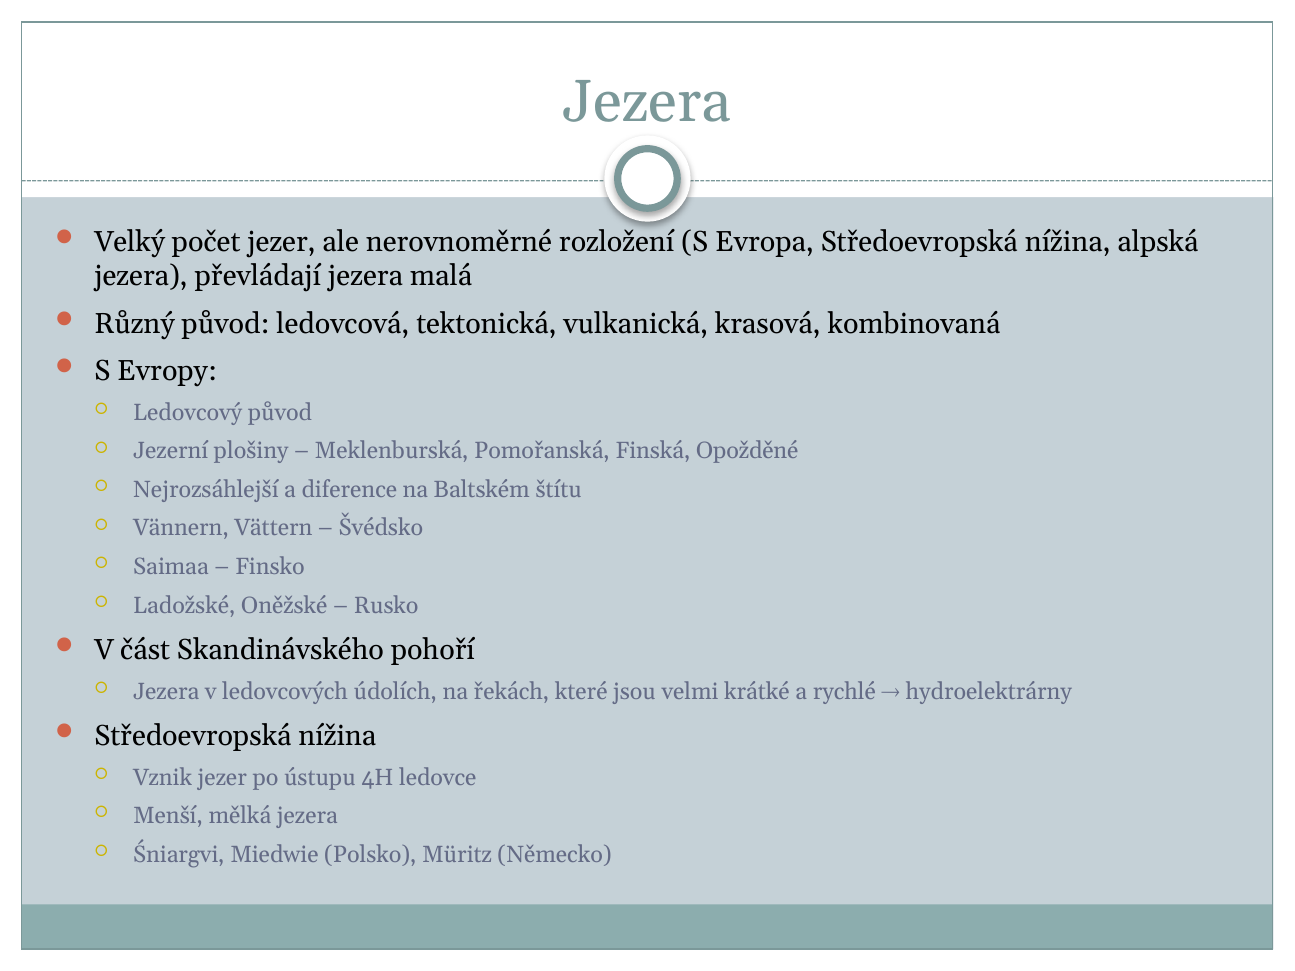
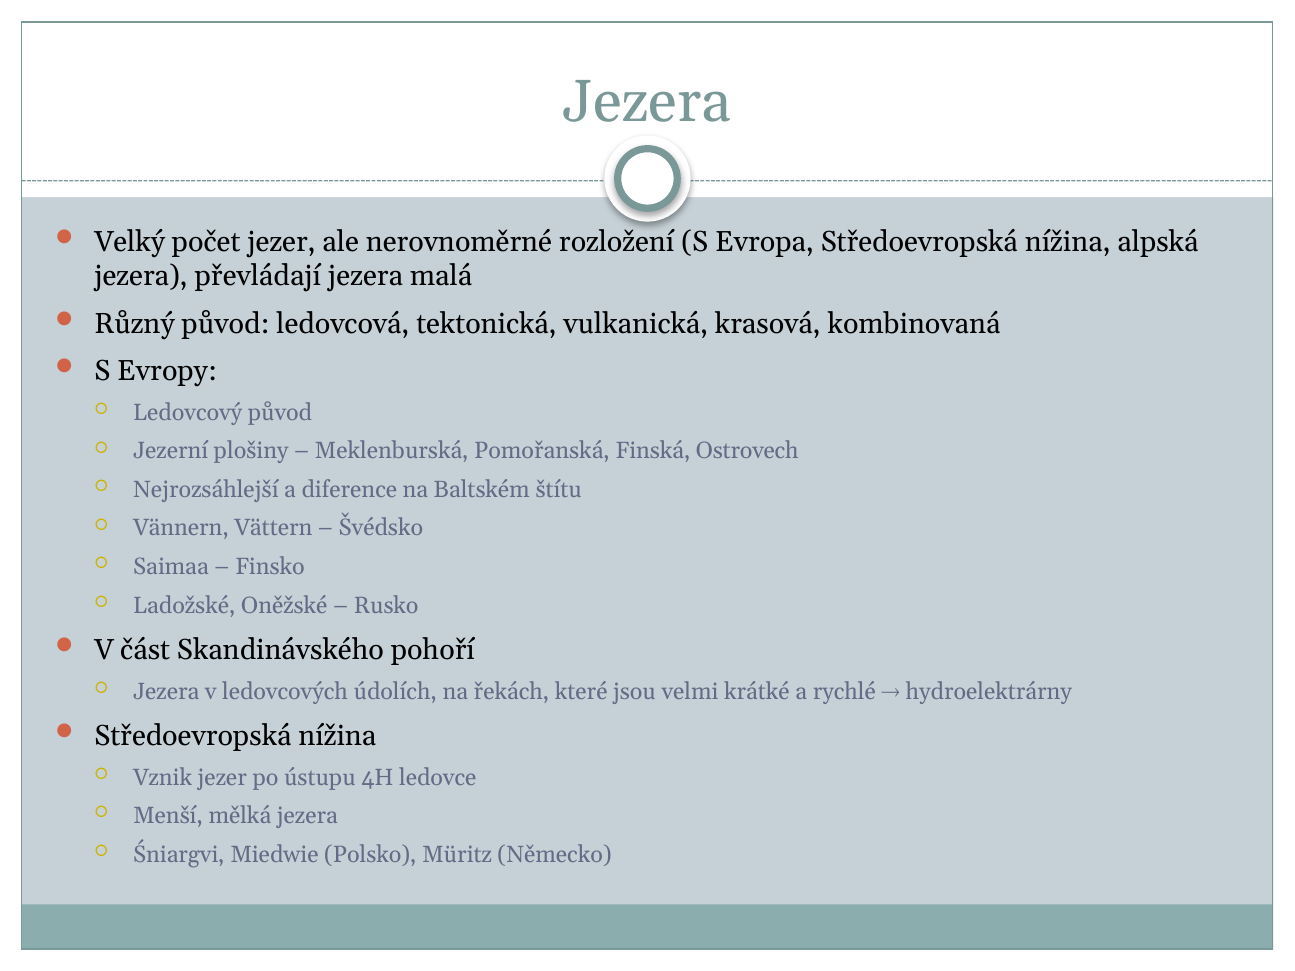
Opožděné: Opožděné -> Ostrovech
